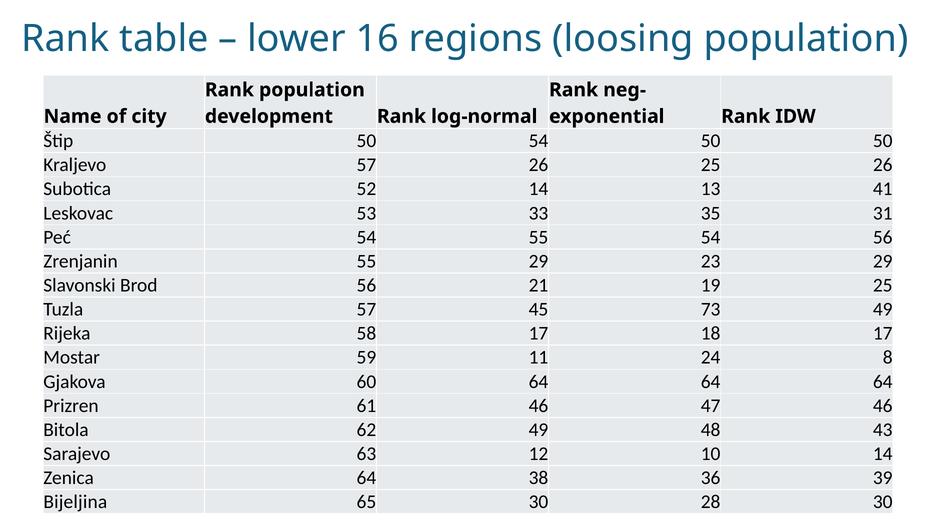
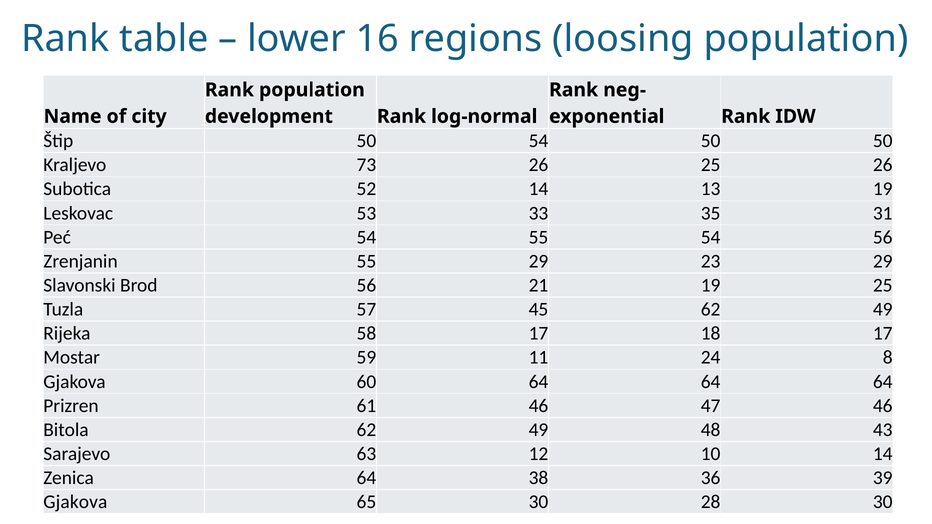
Kraljevo 57: 57 -> 73
13 41: 41 -> 19
45 73: 73 -> 62
Bijeljina at (75, 502): Bijeljina -> Gjakova
